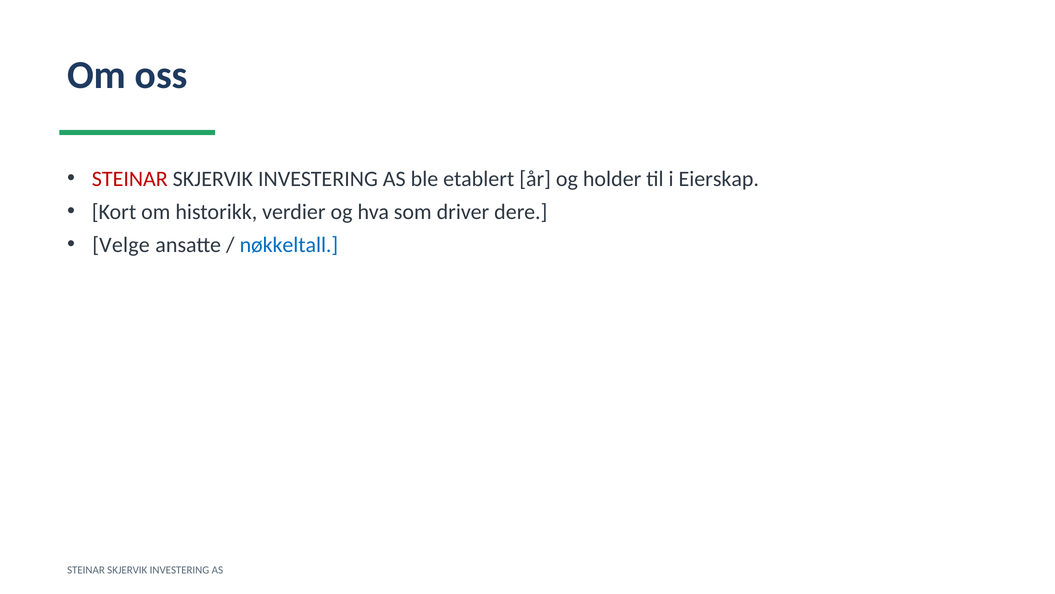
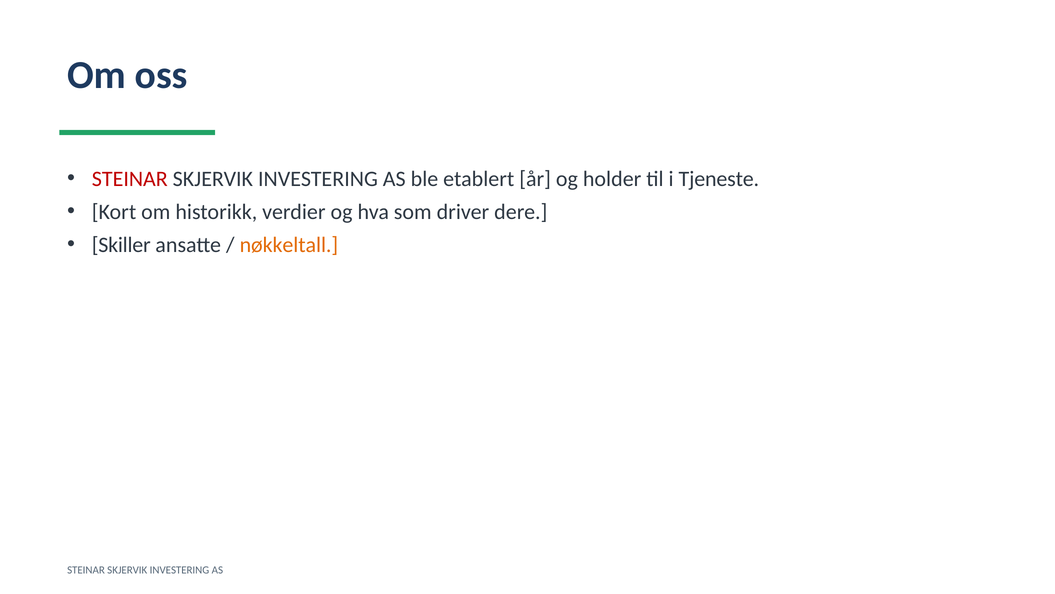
Eierskap: Eierskap -> Tjeneste
Velge: Velge -> Skiller
nøkkeltall colour: blue -> orange
